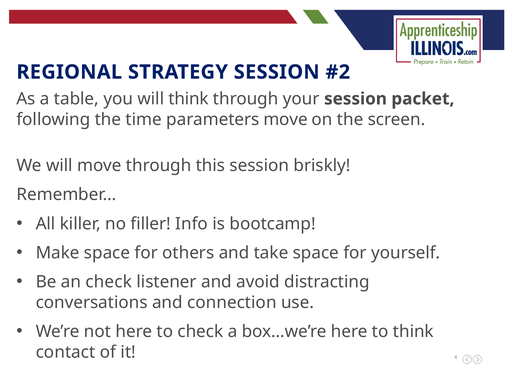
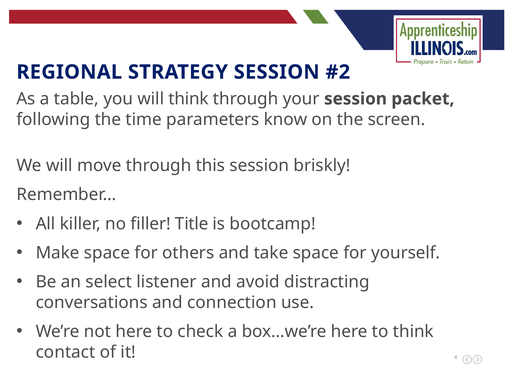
parameters move: move -> know
Info: Info -> Title
an check: check -> select
